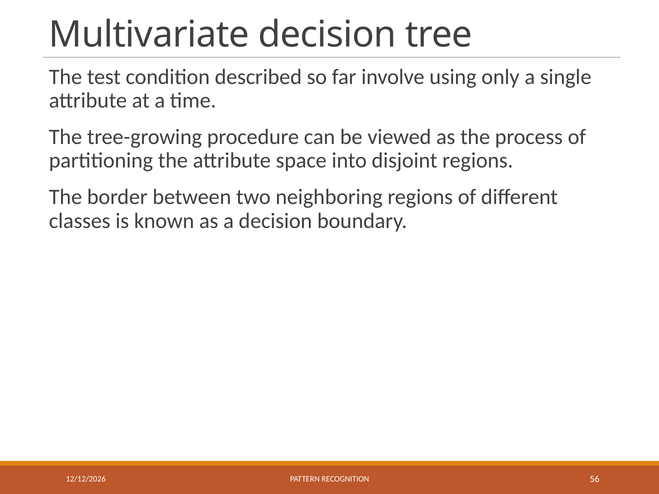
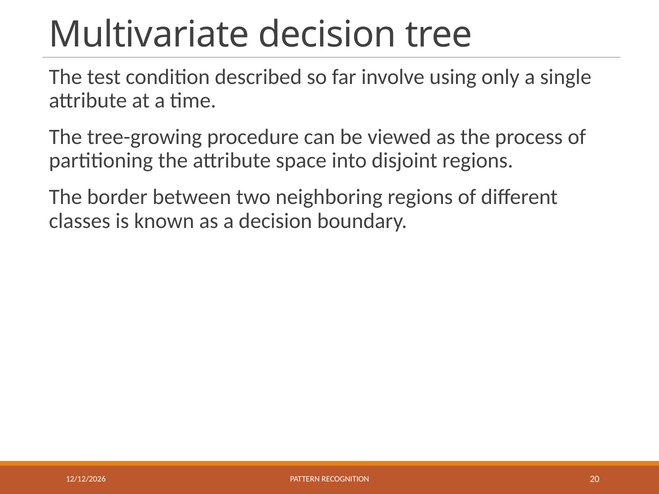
56: 56 -> 20
